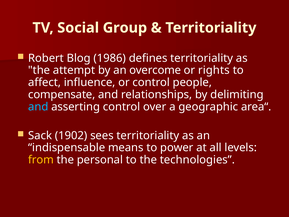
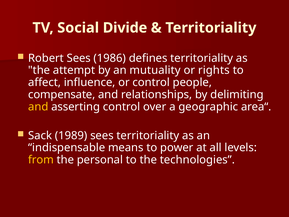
Group: Group -> Divide
Robert Blog: Blog -> Sees
overcome: overcome -> mutuality
and at (38, 107) colour: light blue -> yellow
1902: 1902 -> 1989
